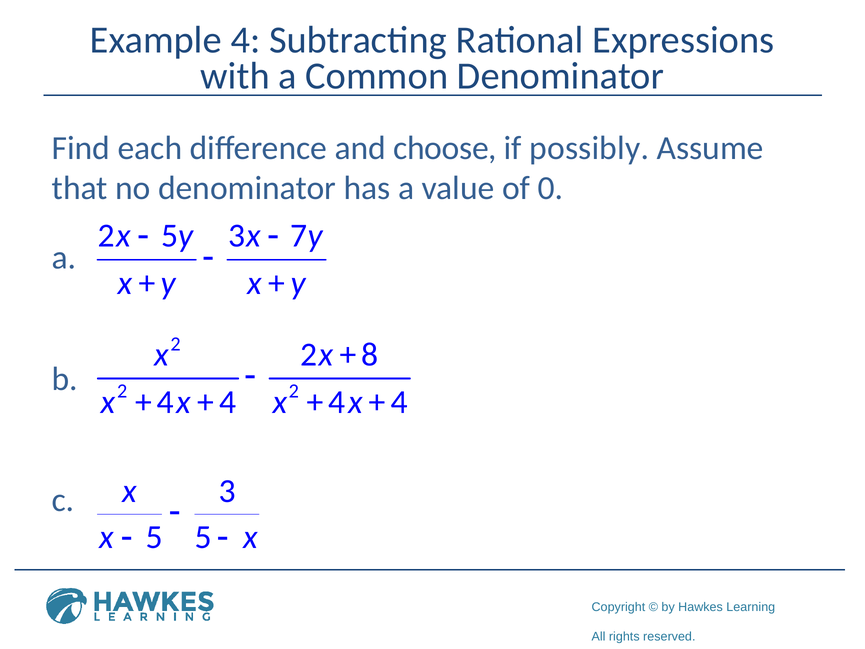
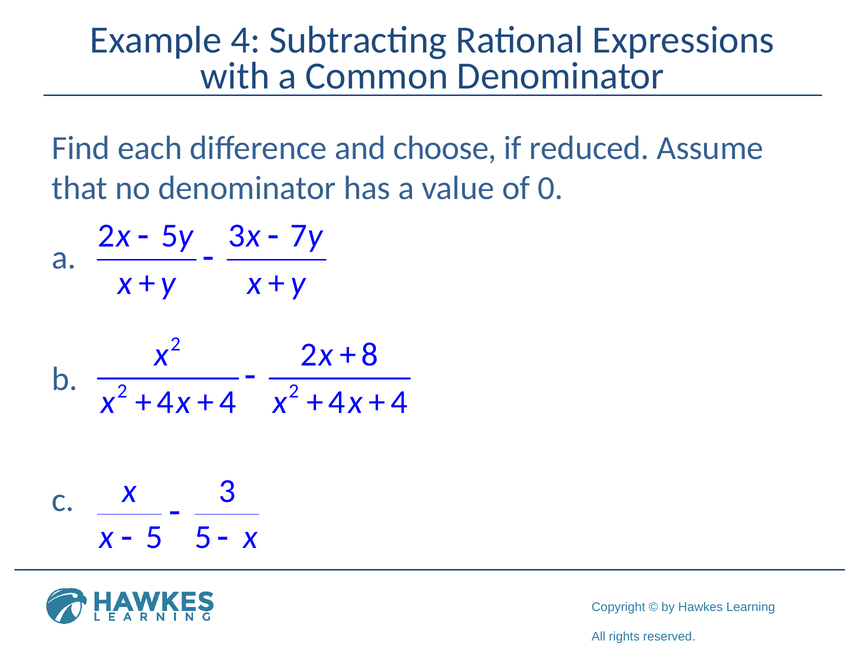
possibly: possibly -> reduced
